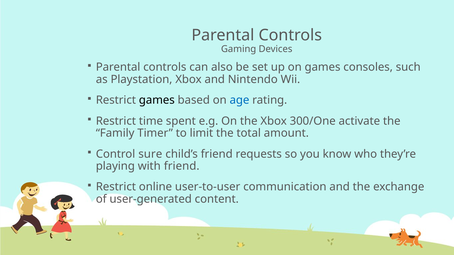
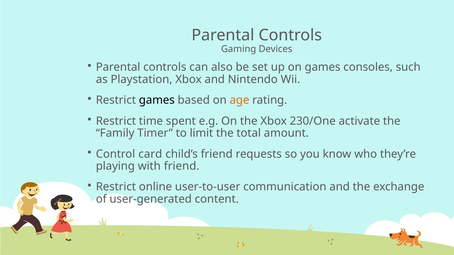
age colour: blue -> orange
300/One: 300/One -> 230/One
sure: sure -> card
